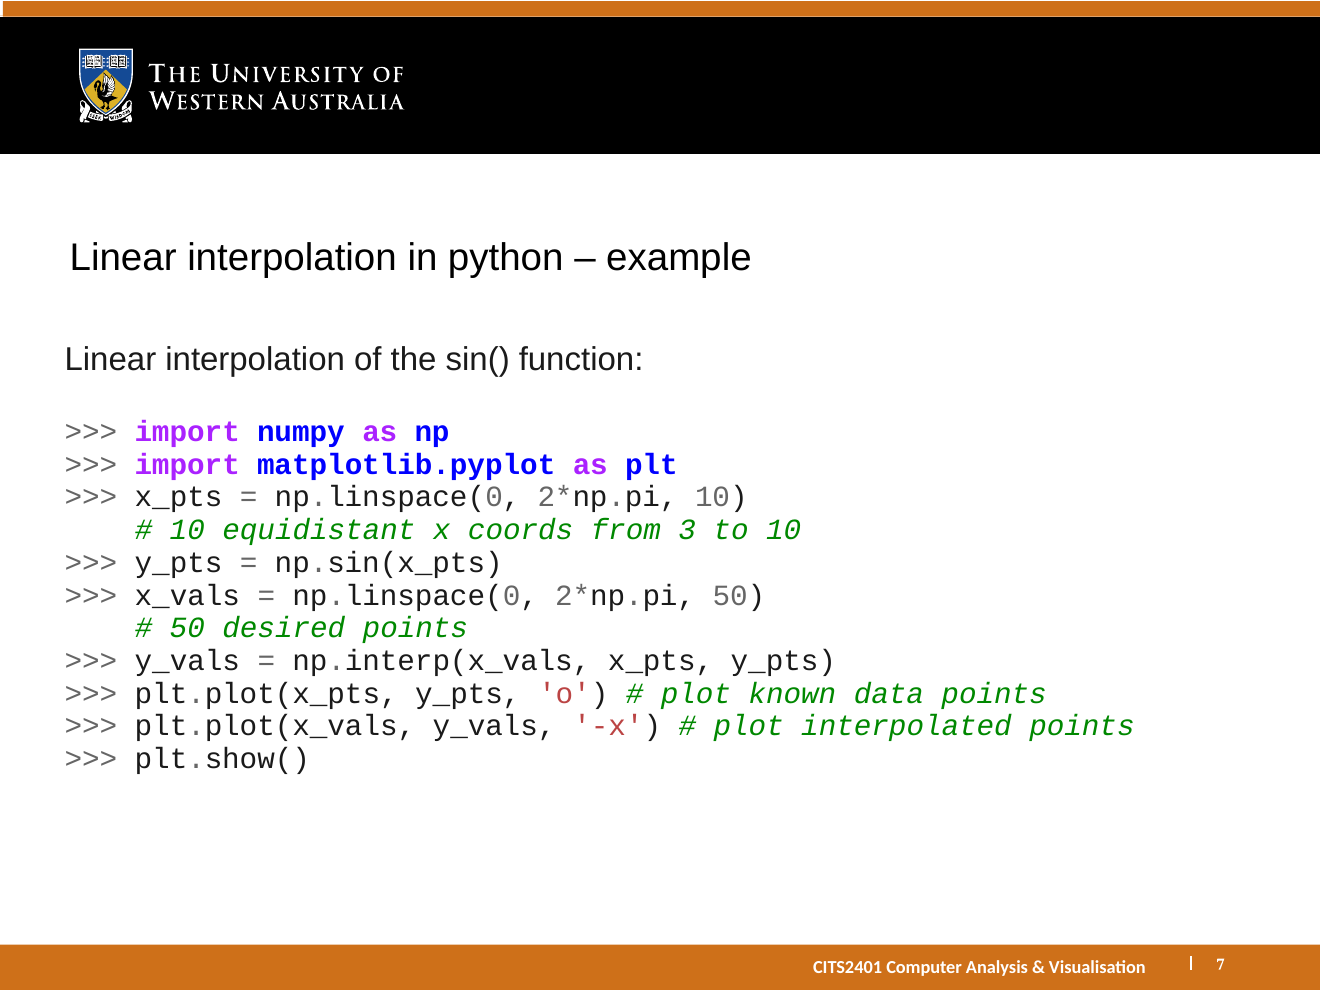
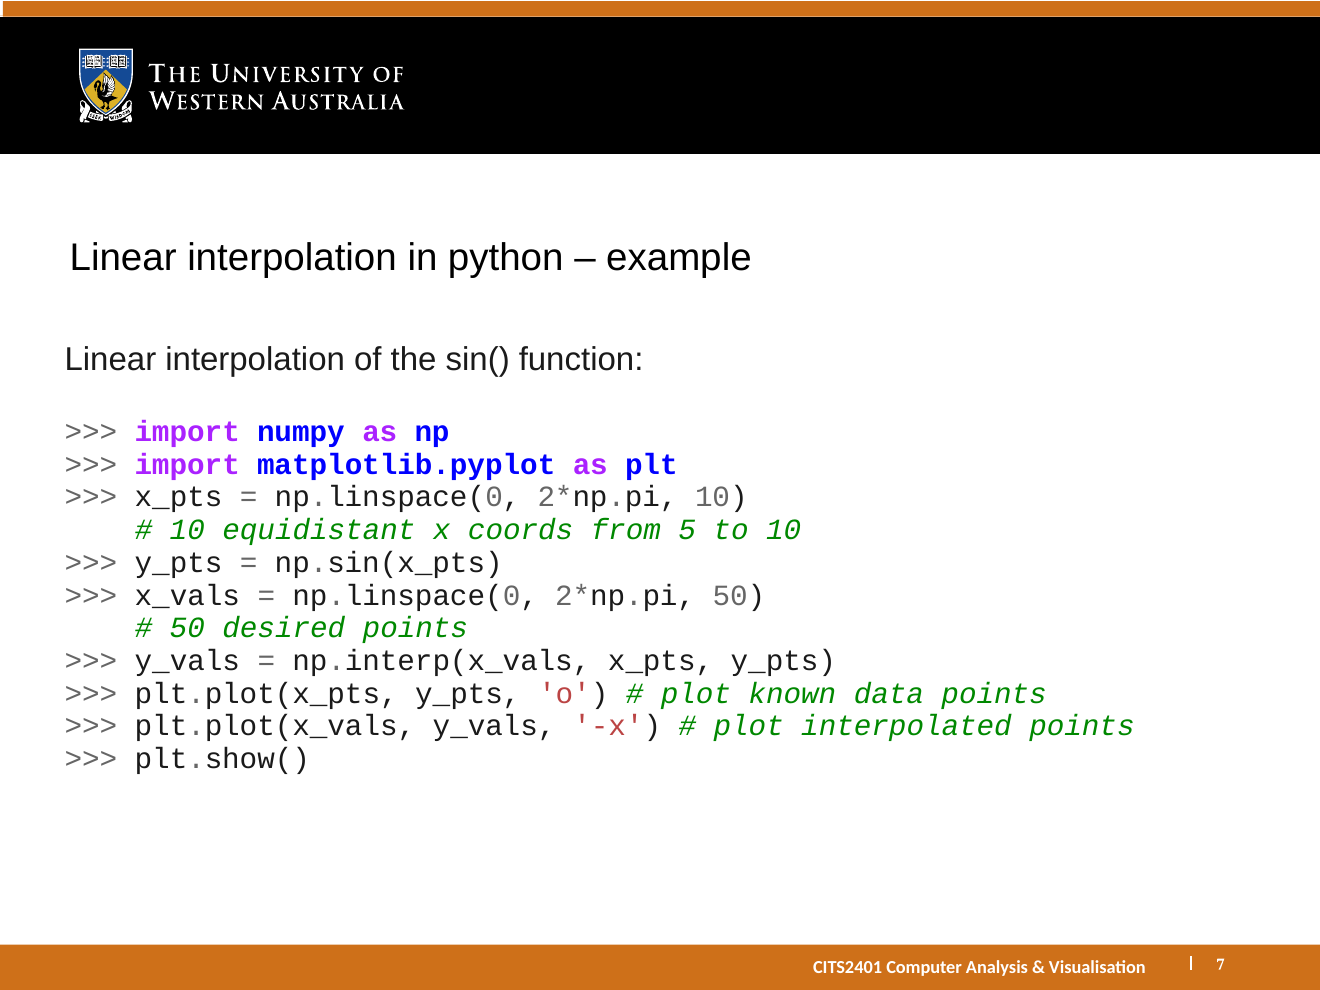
3: 3 -> 5
